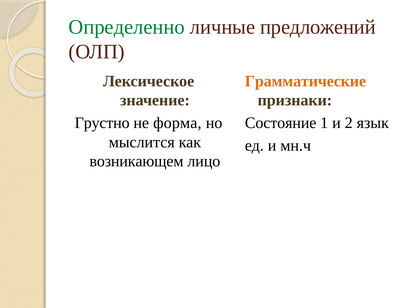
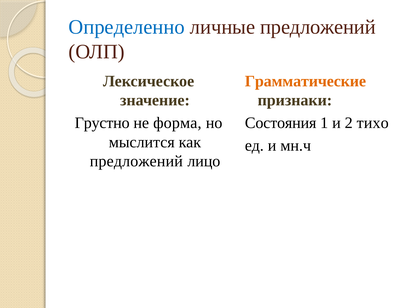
Определенно colour: green -> blue
Состояние: Состояние -> Состояния
язык: язык -> тихо
возникающем at (136, 161): возникающем -> предложений
